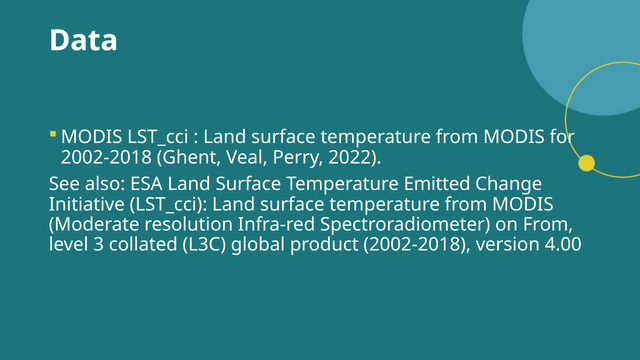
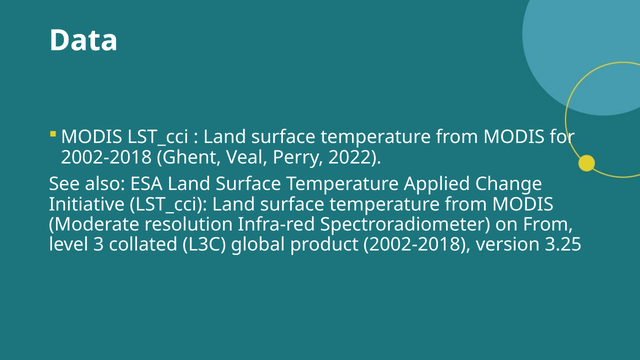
Emitted: Emitted -> Applied
4.00: 4.00 -> 3.25
